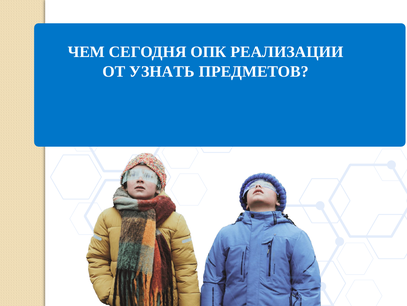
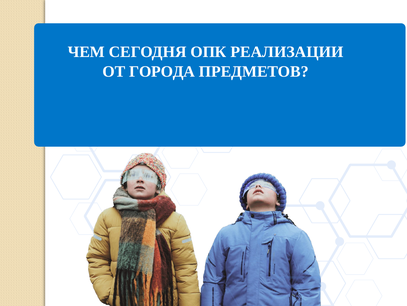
УЗНАТЬ: УЗНАТЬ -> ГОРОДА
